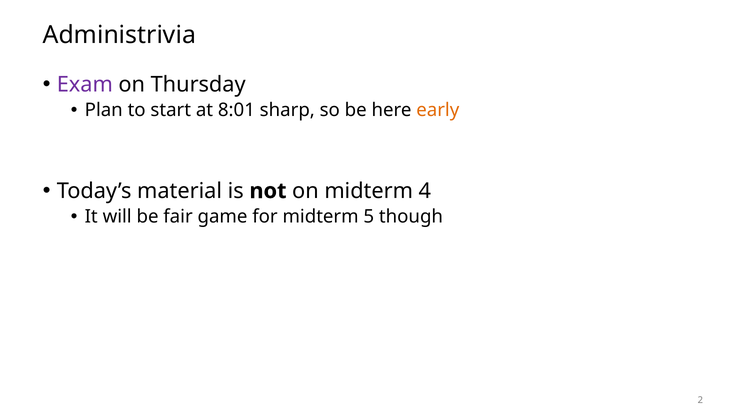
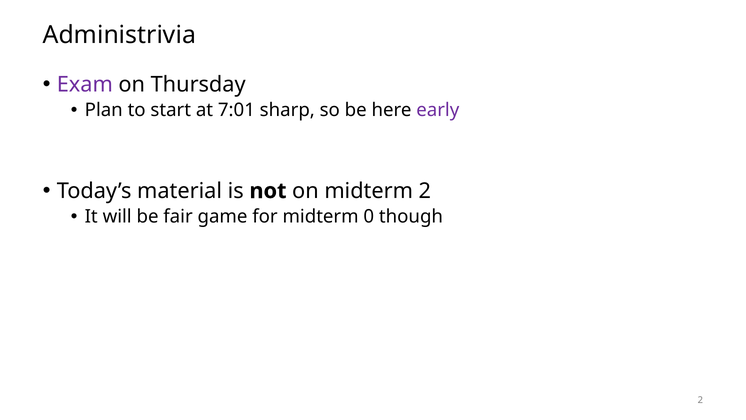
8:01: 8:01 -> 7:01
early colour: orange -> purple
midterm 4: 4 -> 2
5: 5 -> 0
